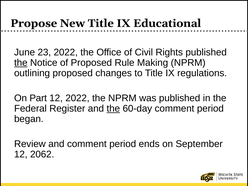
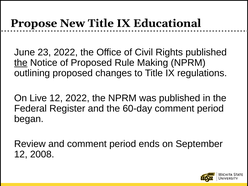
Part: Part -> Live
the at (113, 109) underline: present -> none
2062: 2062 -> 2008
